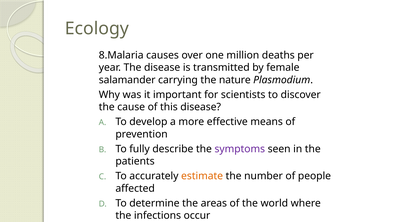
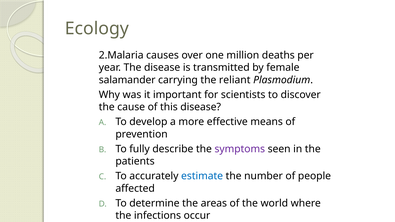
8.Malaria: 8.Malaria -> 2.Malaria
nature: nature -> reliant
estimate colour: orange -> blue
